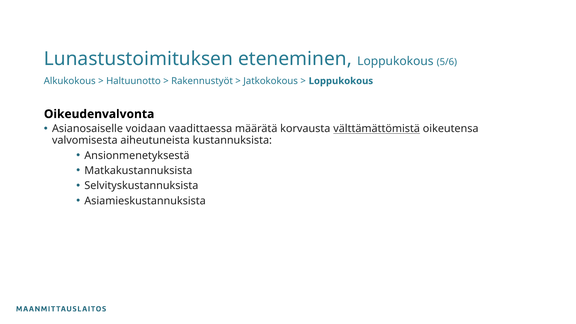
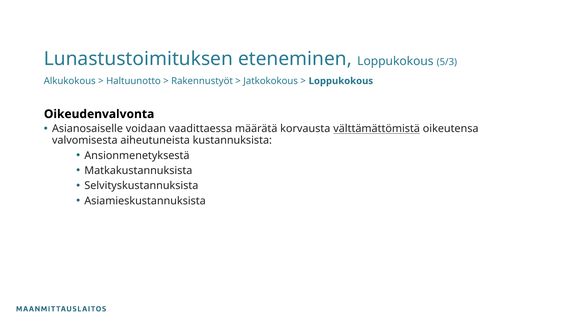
5/6: 5/6 -> 5/3
